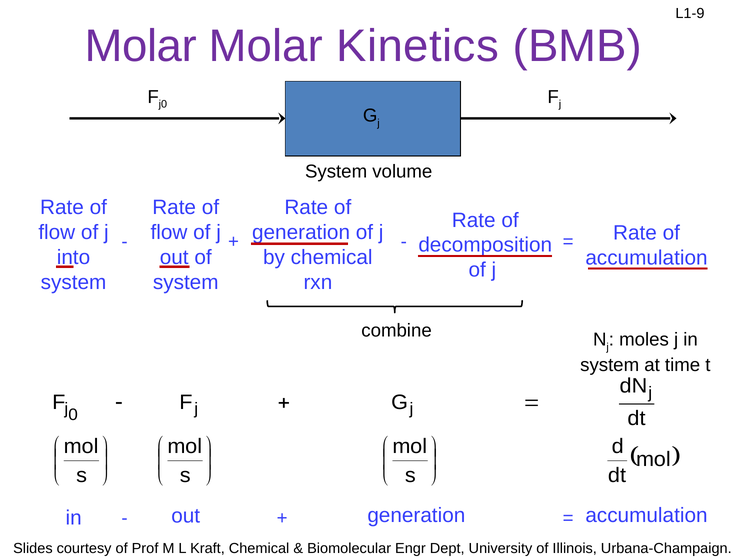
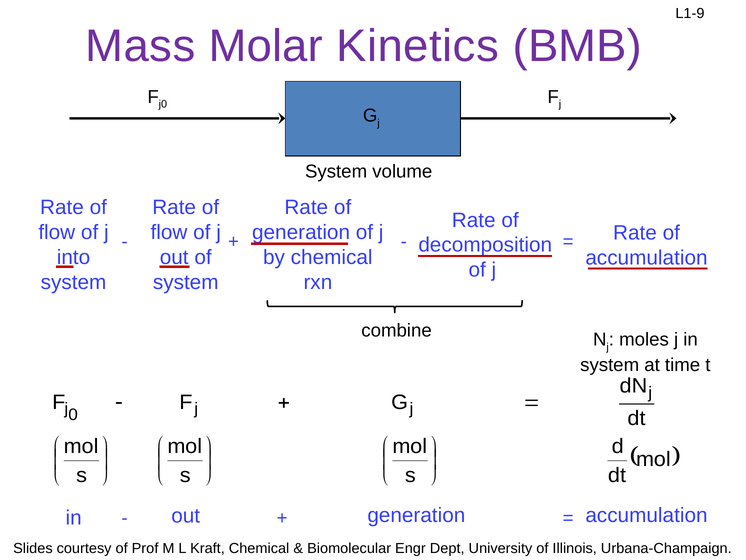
Molar at (141, 46): Molar -> Mass
